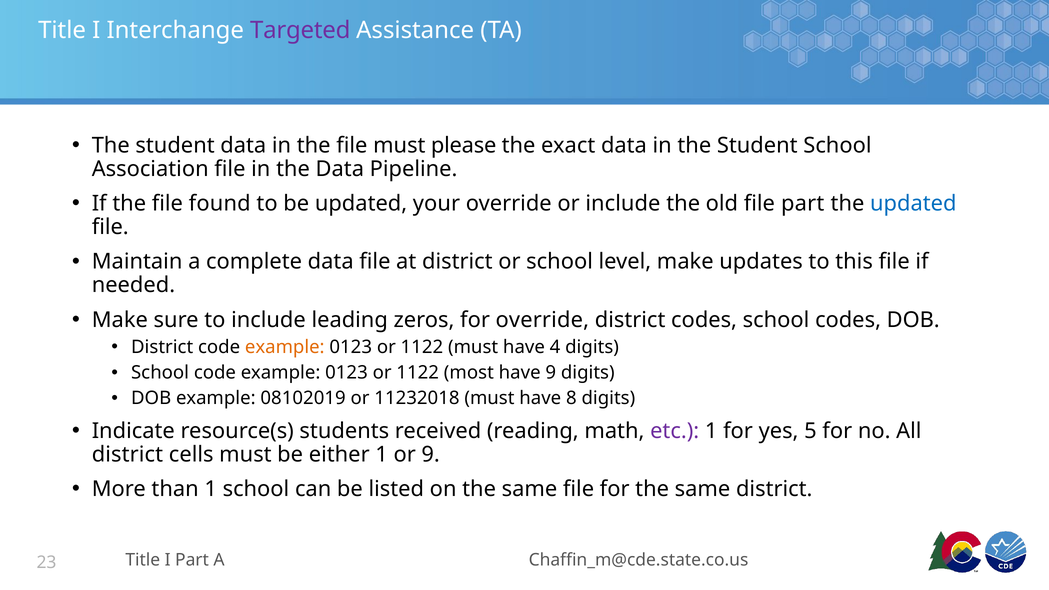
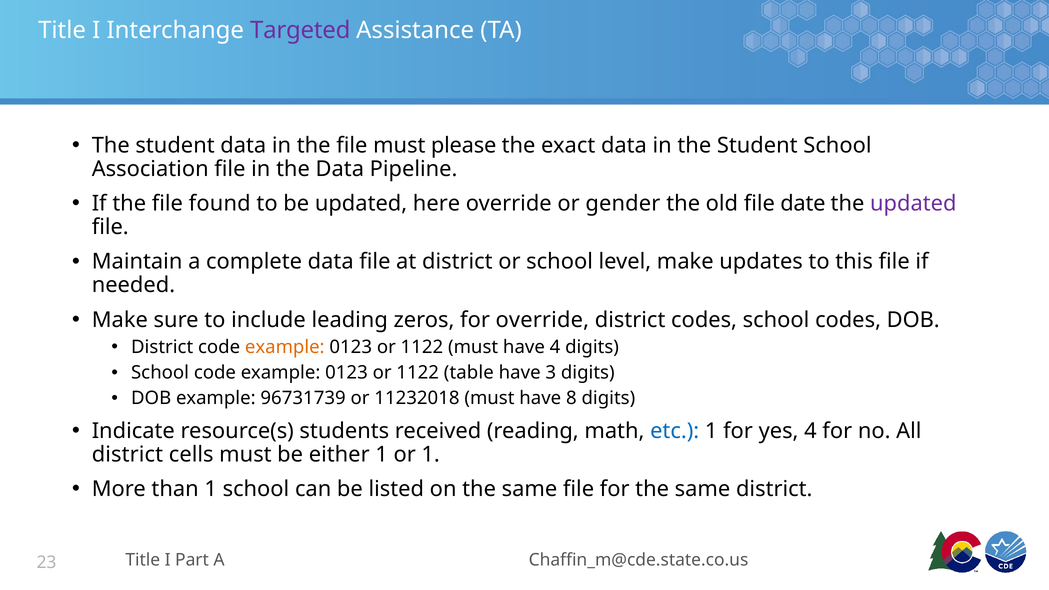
your: your -> here
or include: include -> gender
file part: part -> date
updated at (913, 204) colour: blue -> purple
most: most -> table
have 9: 9 -> 3
08102019: 08102019 -> 96731739
etc colour: purple -> blue
yes 5: 5 -> 4
or 9: 9 -> 1
